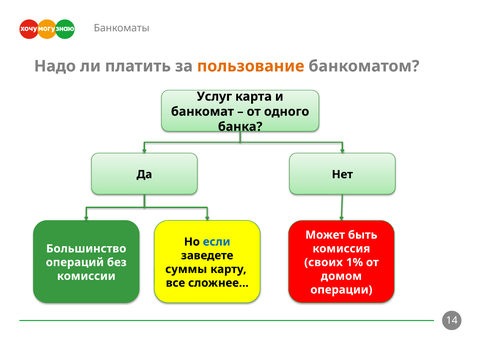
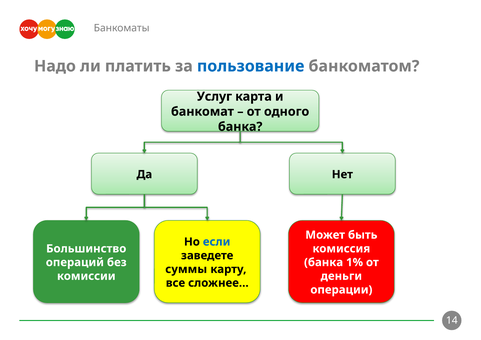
пользование colour: orange -> blue
своих at (324, 263): своих -> банка
домом: домом -> деньги
